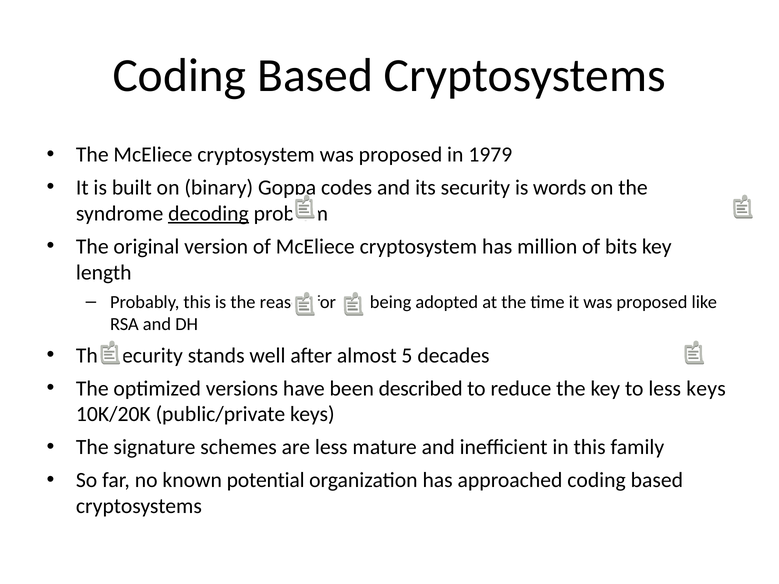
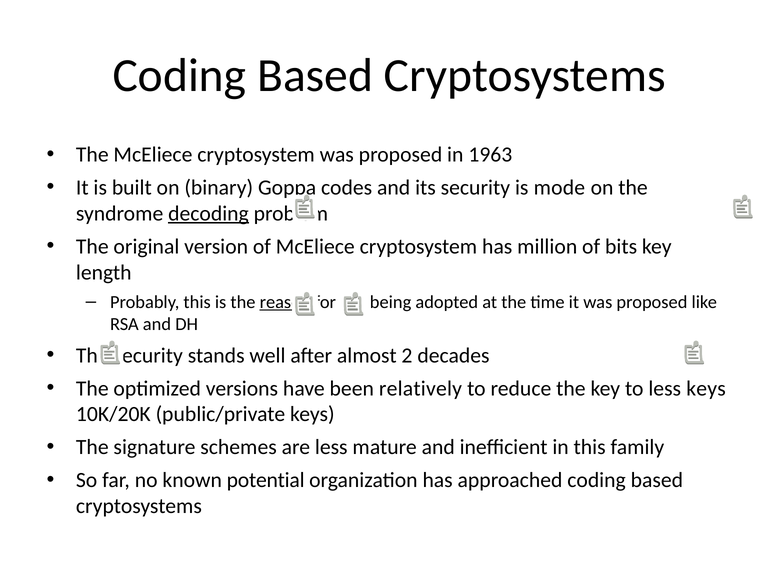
1979: 1979 -> 1963
words: words -> mode
reason underline: none -> present
5: 5 -> 2
described: described -> relatively
